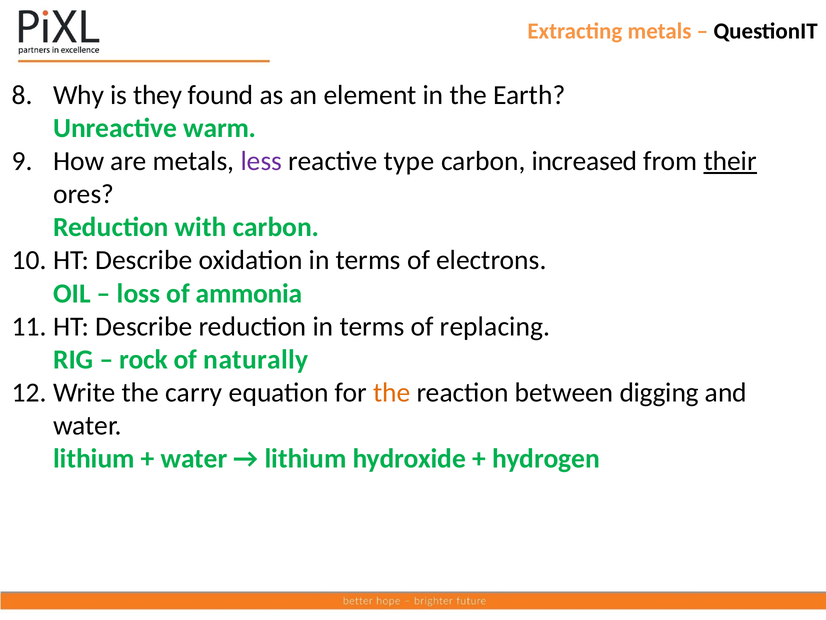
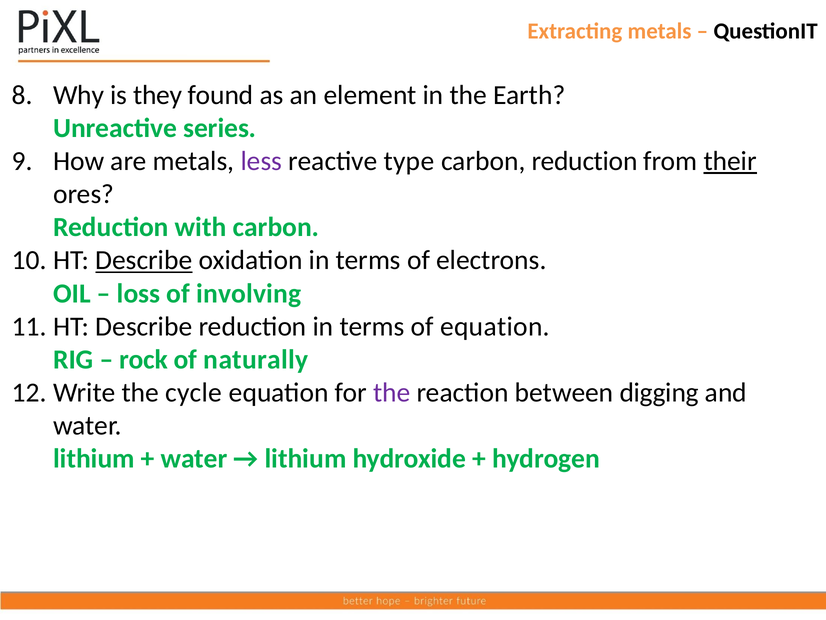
warm: warm -> series
carbon increased: increased -> reduction
Describe at (144, 260) underline: none -> present
ammonia: ammonia -> involving
of replacing: replacing -> equation
carry: carry -> cycle
the at (392, 392) colour: orange -> purple
